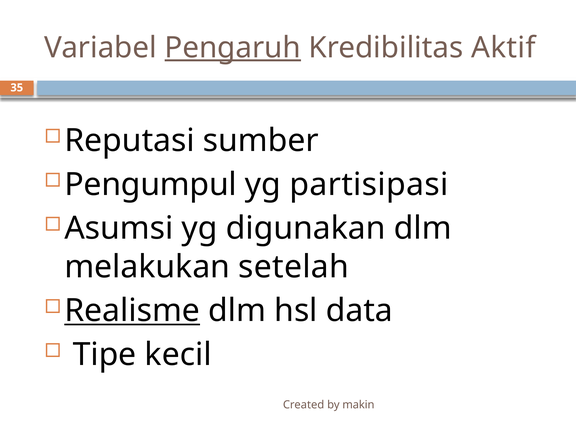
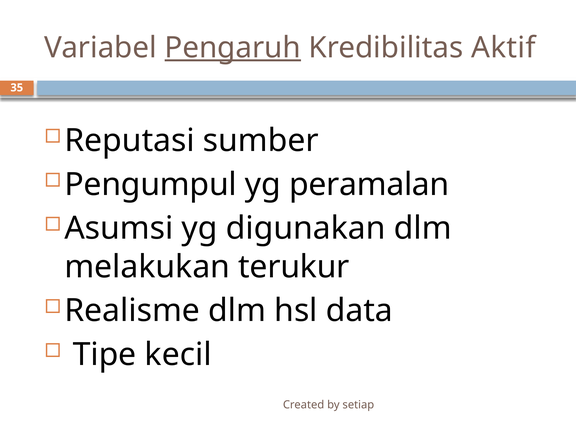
partisipasi: partisipasi -> peramalan
setelah: setelah -> terukur
Realisme underline: present -> none
makin: makin -> setiap
